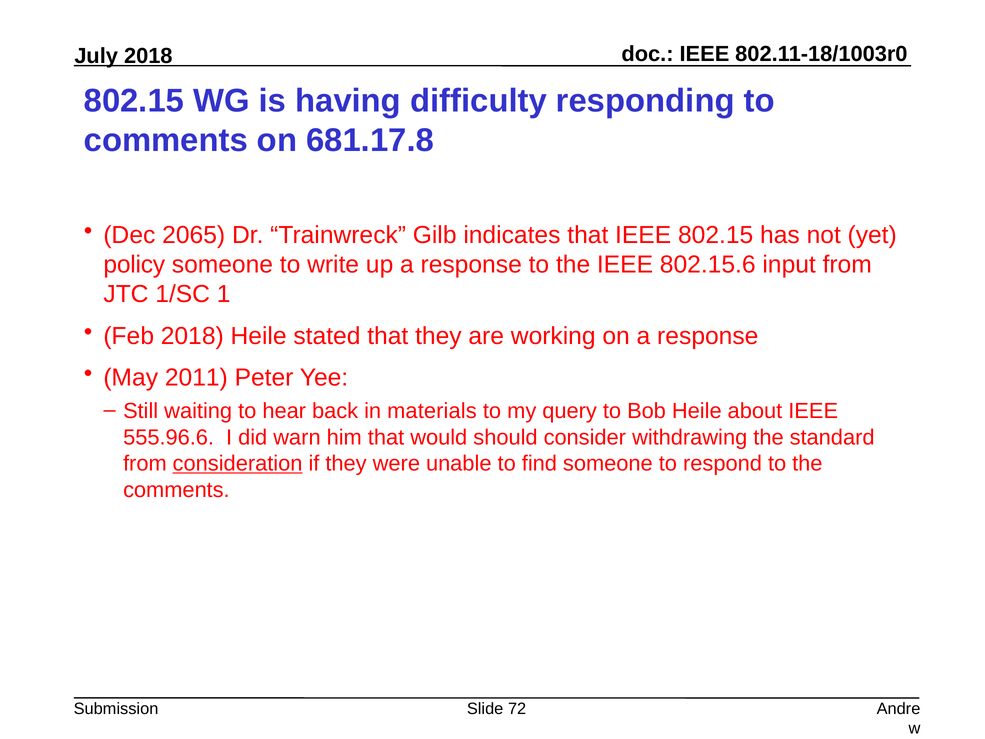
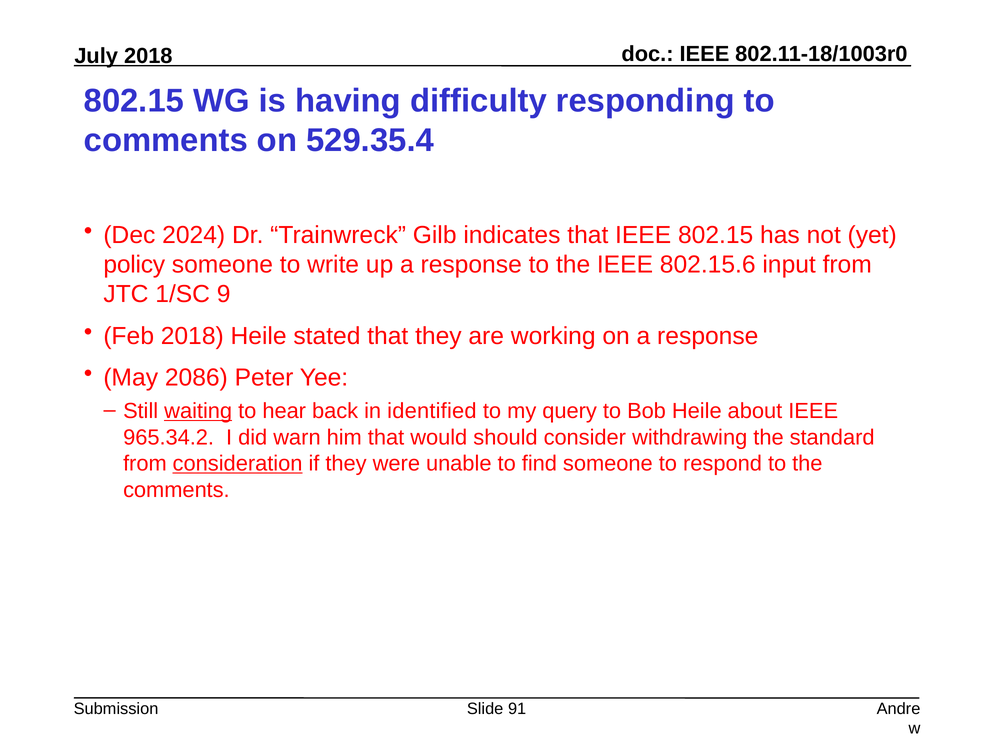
681.17.8: 681.17.8 -> 529.35.4
2065: 2065 -> 2024
1: 1 -> 9
2011: 2011 -> 2086
waiting underline: none -> present
materials: materials -> identified
555.96.6: 555.96.6 -> 965.34.2
72: 72 -> 91
